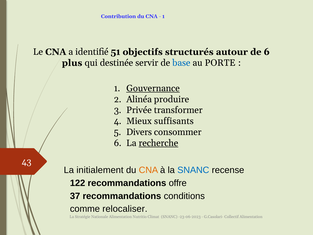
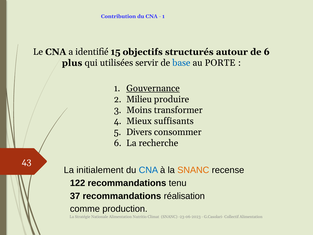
51: 51 -> 15
destinée: destinée -> utilisées
Alinéa: Alinéa -> Milieu
Privée: Privée -> Moins
recherche underline: present -> none
CNA at (148, 170) colour: orange -> blue
SNANC at (193, 170) colour: blue -> orange
offre: offre -> tenu
conditions: conditions -> réalisation
relocaliser: relocaliser -> production
